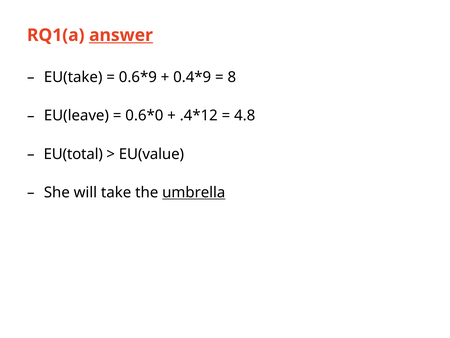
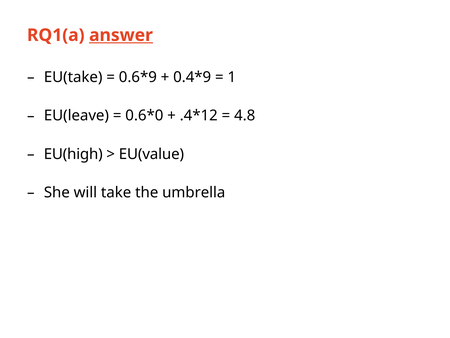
8: 8 -> 1
EU(total: EU(total -> EU(high
umbrella underline: present -> none
